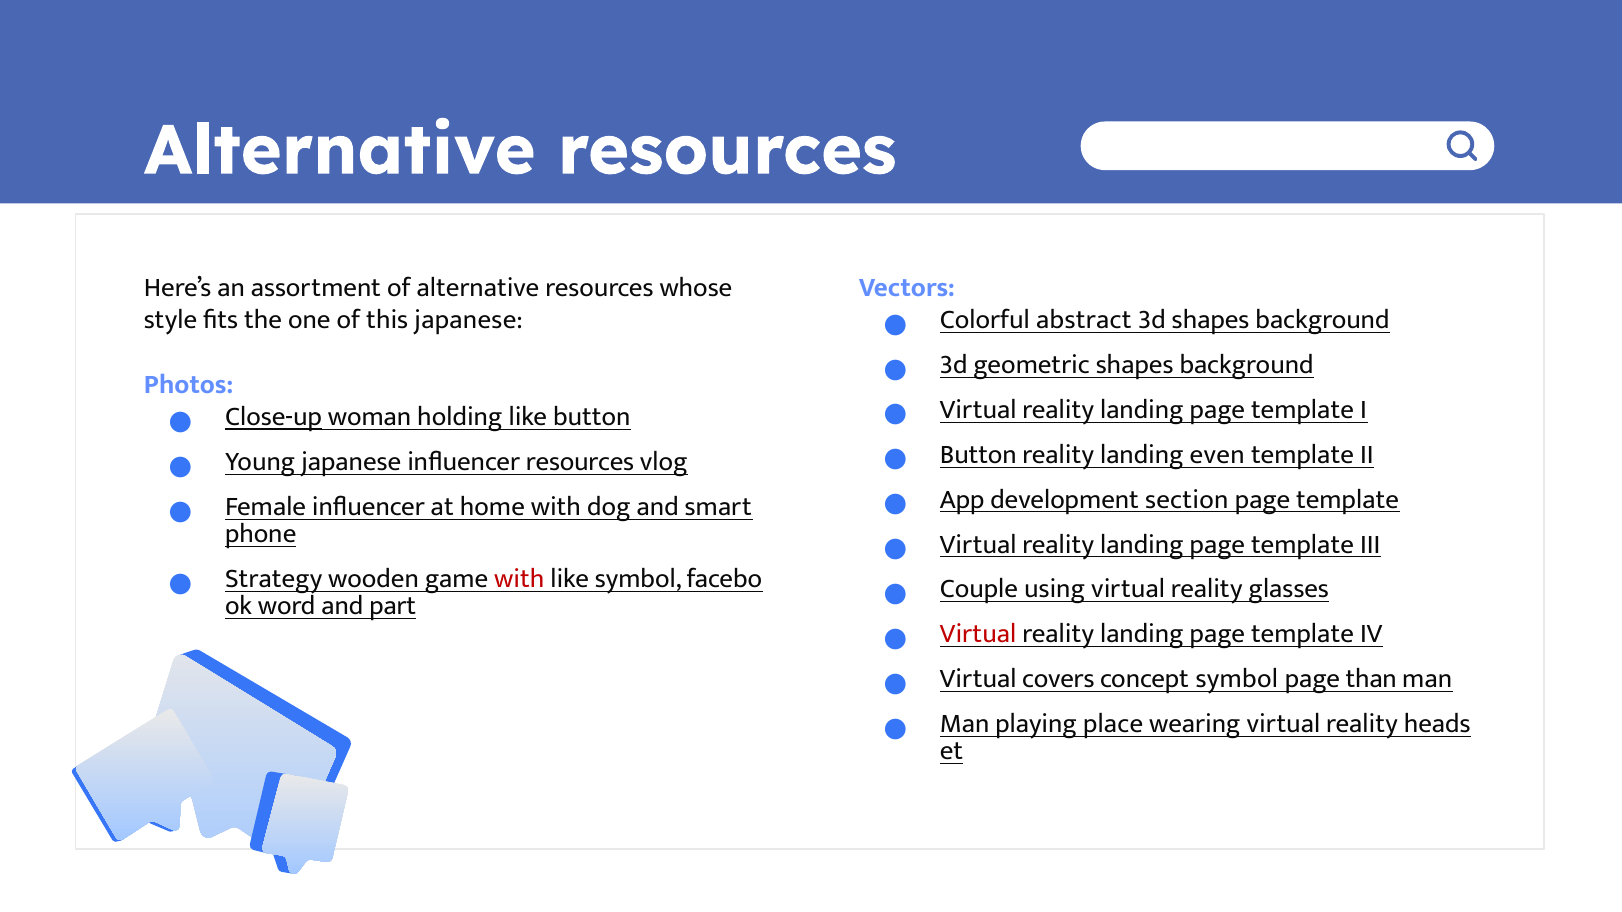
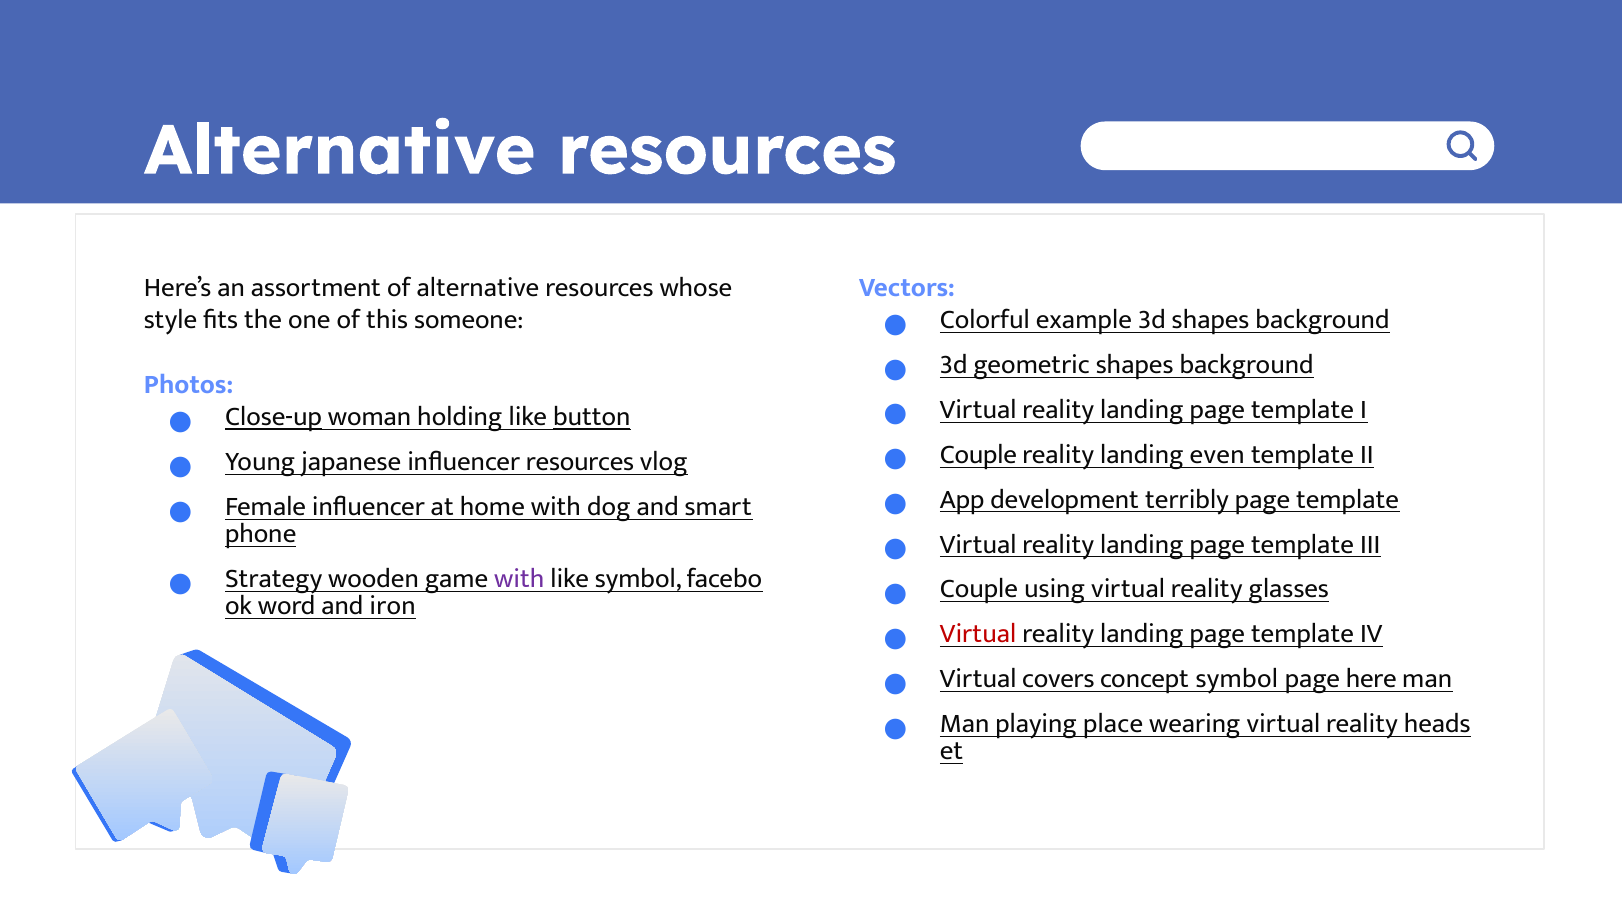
abstract: abstract -> example
this japanese: japanese -> someone
button at (592, 417) underline: none -> present
Button at (978, 455): Button -> Couple
section: section -> terribly
with at (519, 579) colour: red -> purple
part: part -> iron
than: than -> here
